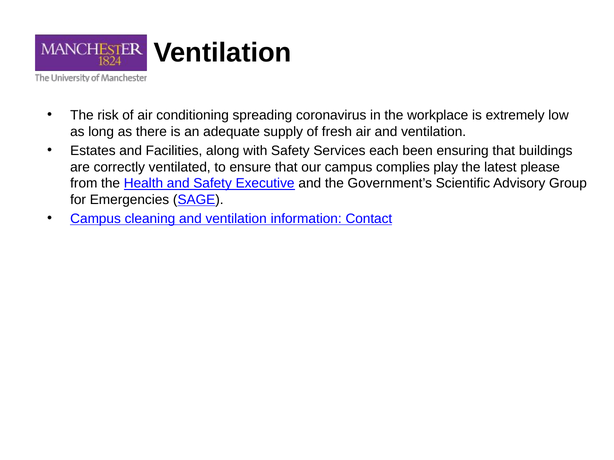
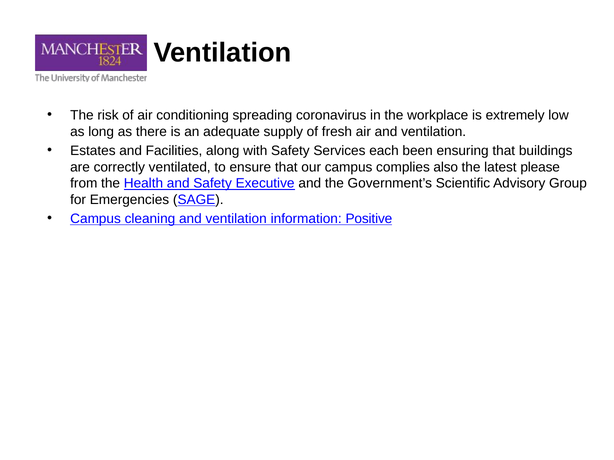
play: play -> also
Contact: Contact -> Positive
